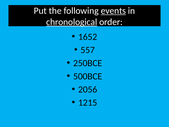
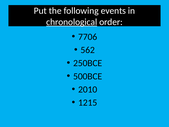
events underline: present -> none
1652: 1652 -> 7706
557: 557 -> 562
2056: 2056 -> 2010
